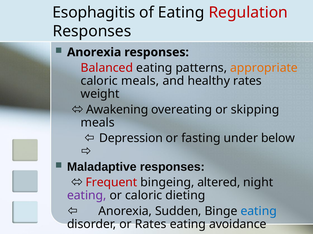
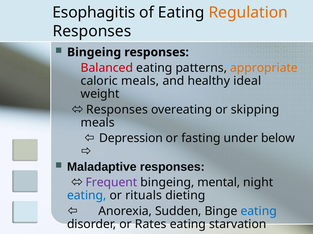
Regulation colour: red -> orange
Anorexia at (94, 52): Anorexia -> Bingeing
healthy rates: rates -> ideal
Awakening at (117, 110): Awakening -> Responses
Frequent colour: red -> purple
altered: altered -> mental
eating at (87, 196) colour: purple -> blue
or caloric: caloric -> rituals
avoidance: avoidance -> starvation
